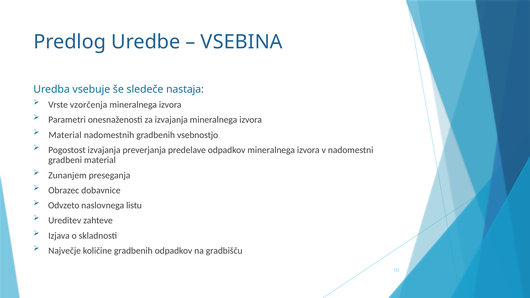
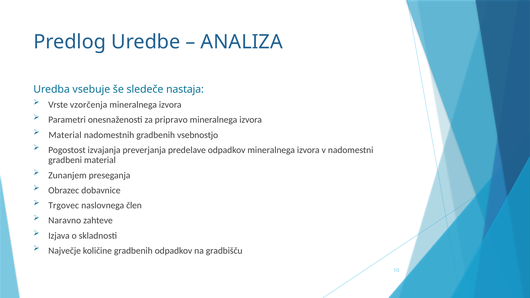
VSEBINA: VSEBINA -> ANALIZA
za izvajanja: izvajanja -> pripravo
Odvzeto: Odvzeto -> Trgovec
listu: listu -> člen
Ureditev: Ureditev -> Naravno
